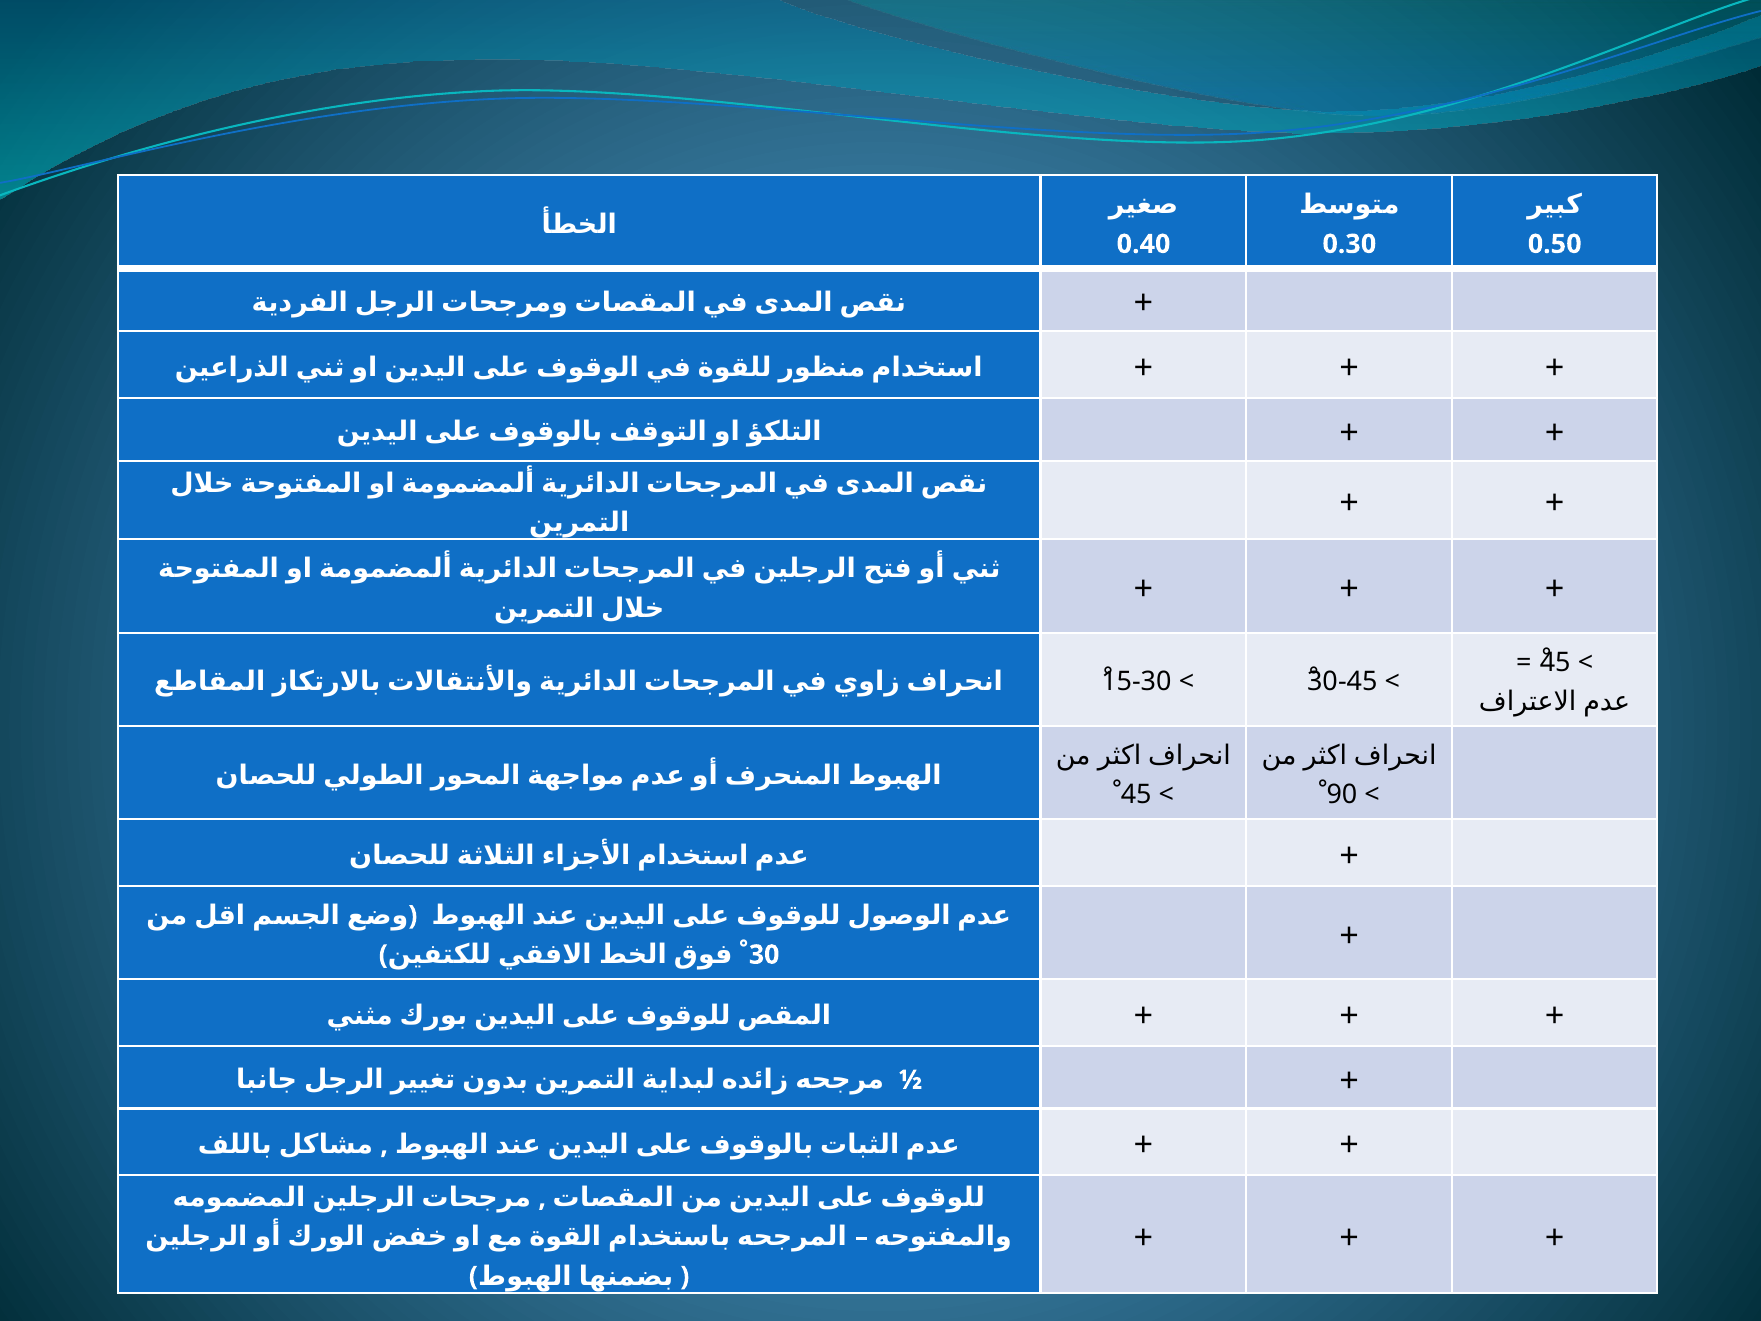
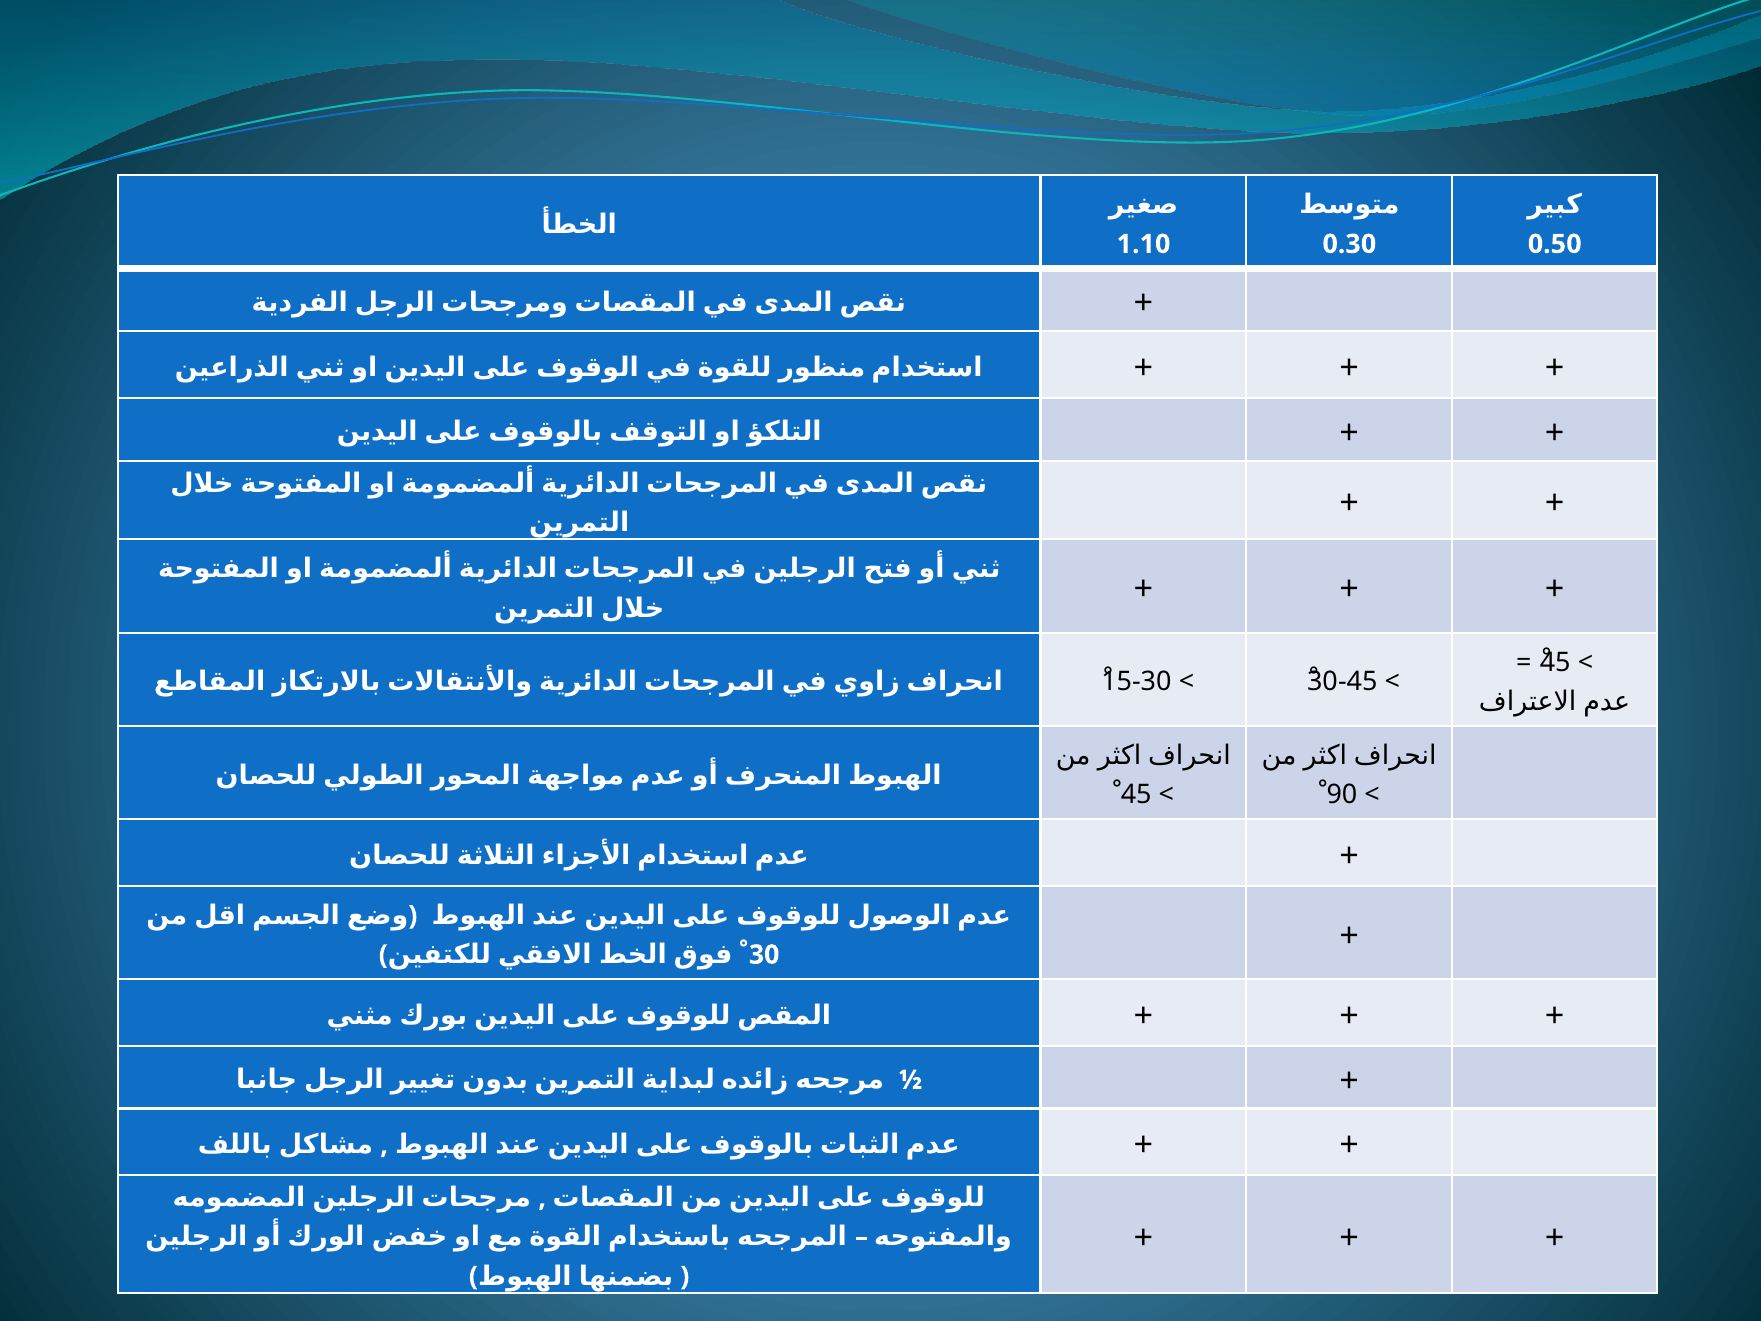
0.40: 0.40 -> 1.10
